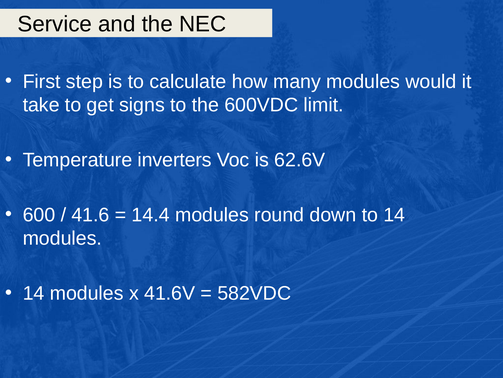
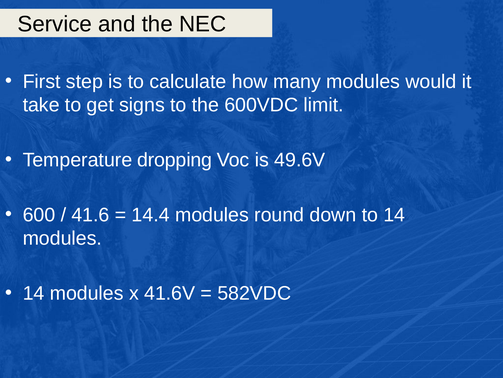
inverters: inverters -> dropping
62.6V: 62.6V -> 49.6V
